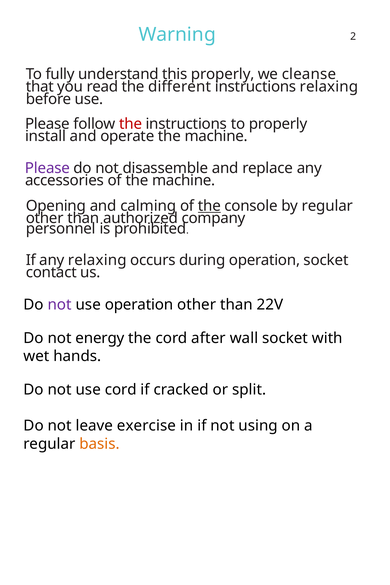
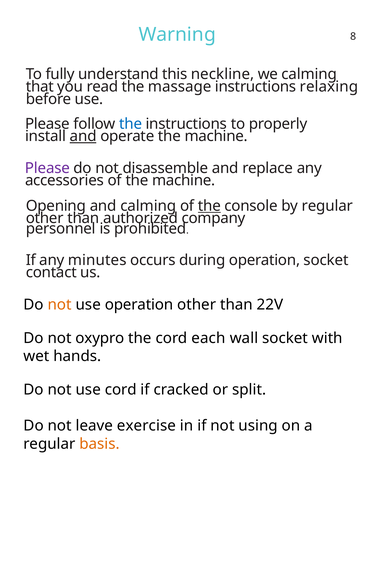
2: 2 -> 8
this properly: properly -> neckline
we cleanse: cleanse -> calming
different: different -> massage
the at (131, 124) colour: red -> blue
and at (83, 136) underline: none -> present
any relaxing: relaxing -> minutes
not at (60, 305) colour: purple -> orange
energy: energy -> oxypro
after: after -> each
